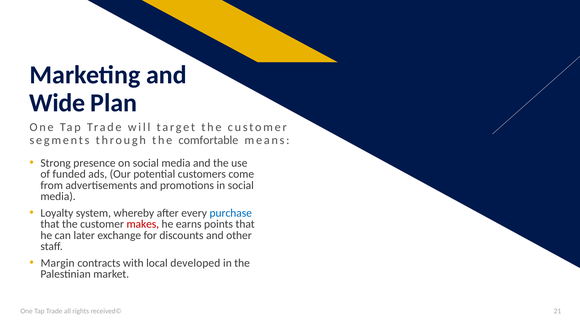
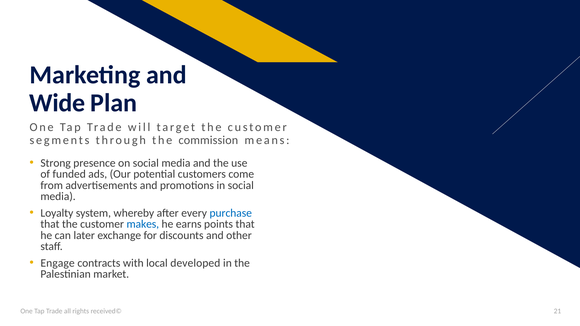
comfortable: comfortable -> commission
makes colour: red -> blue
Margin: Margin -> Engage
